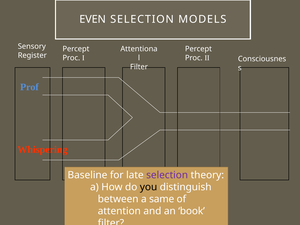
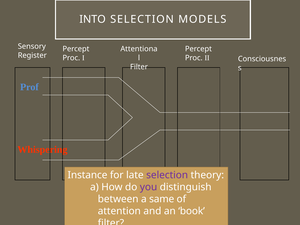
EVEN: EVEN -> INTO
Baseline: Baseline -> Instance
you colour: black -> purple
